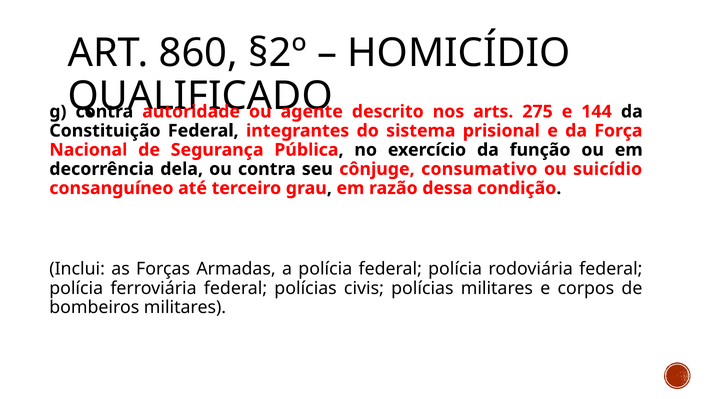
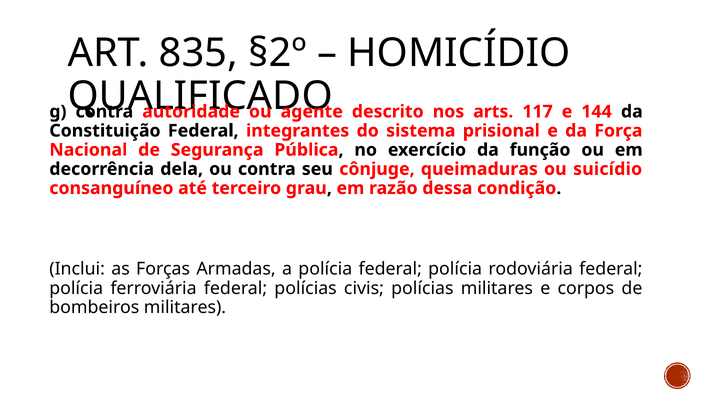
860: 860 -> 835
275: 275 -> 117
consumativo: consumativo -> queimaduras
